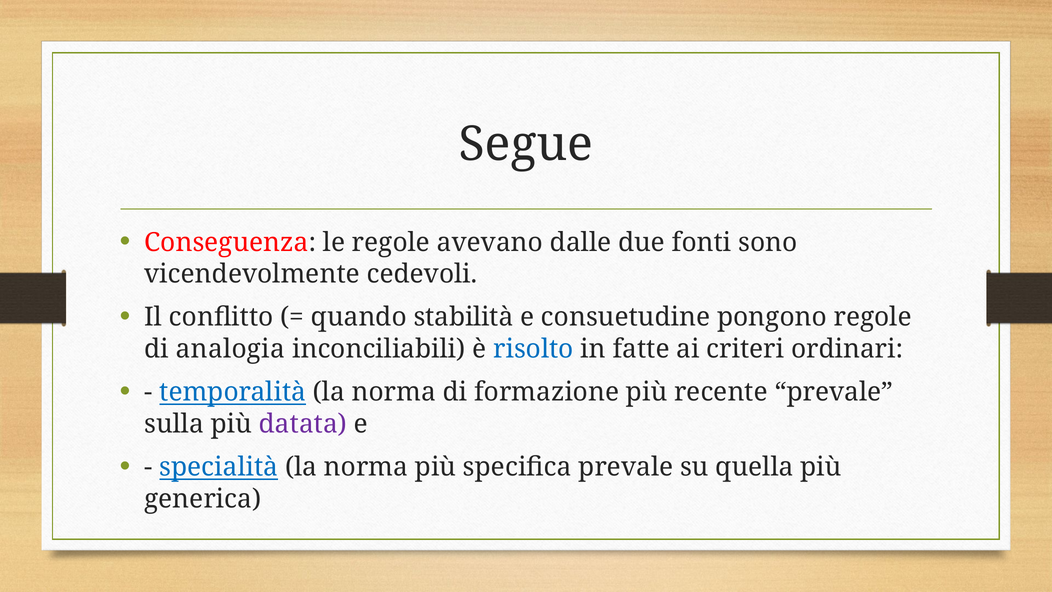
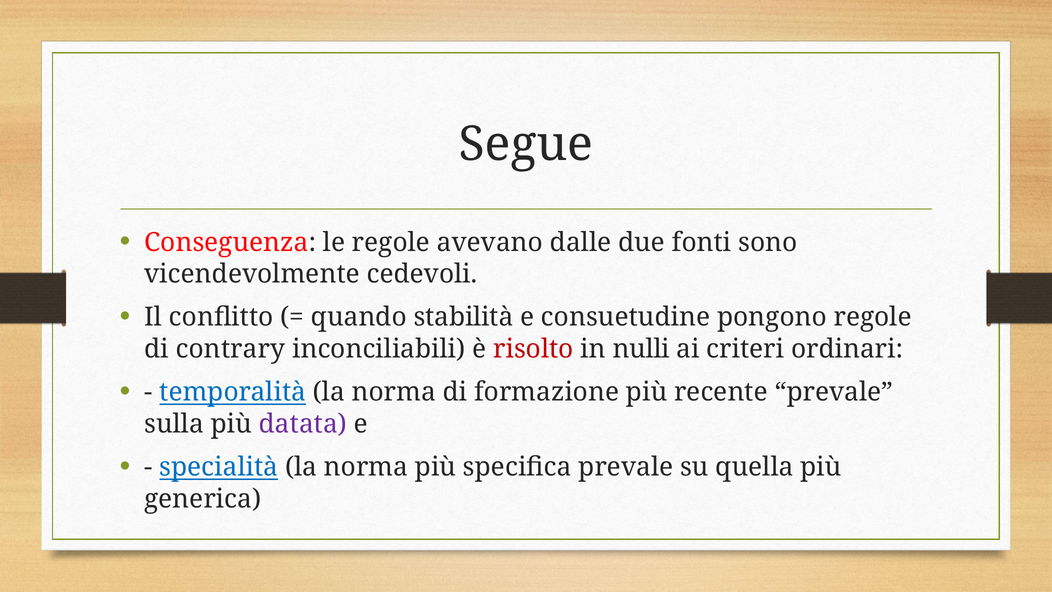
analogia: analogia -> contrary
risolto colour: blue -> red
fatte: fatte -> nulli
